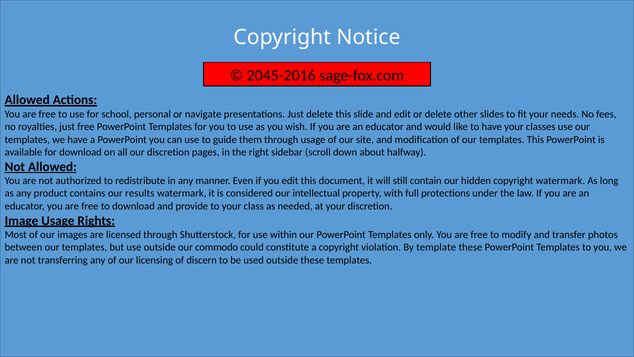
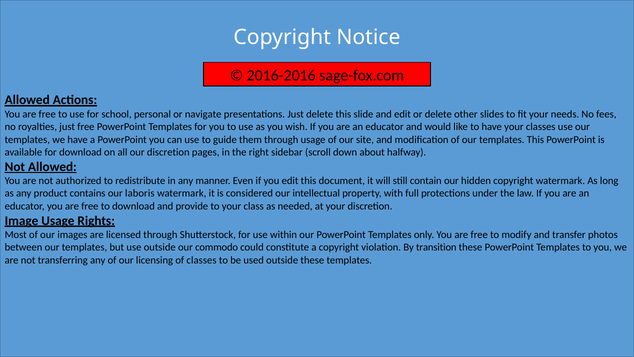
2045-2016: 2045-2016 -> 2016-2016
results: results -> laboris
template: template -> transition
of discern: discern -> classes
